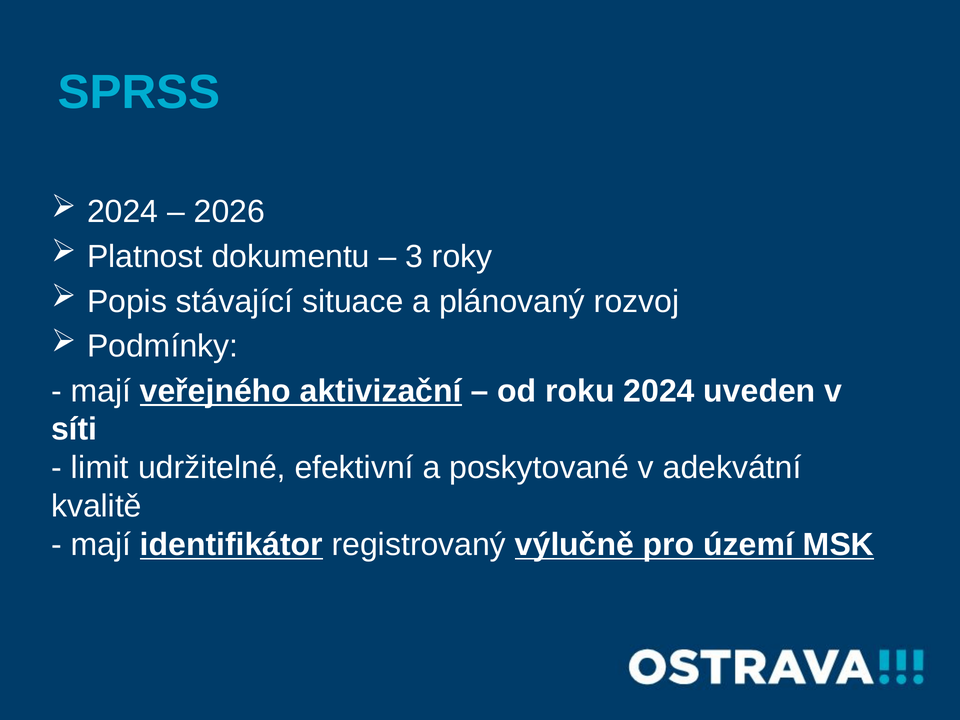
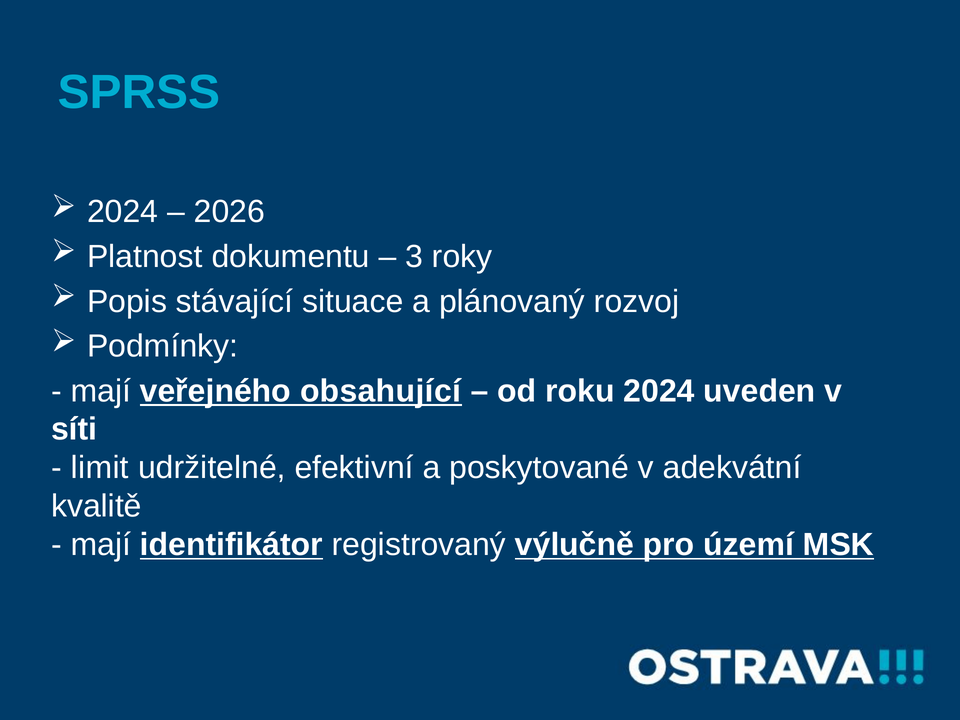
aktivizační: aktivizační -> obsahující
